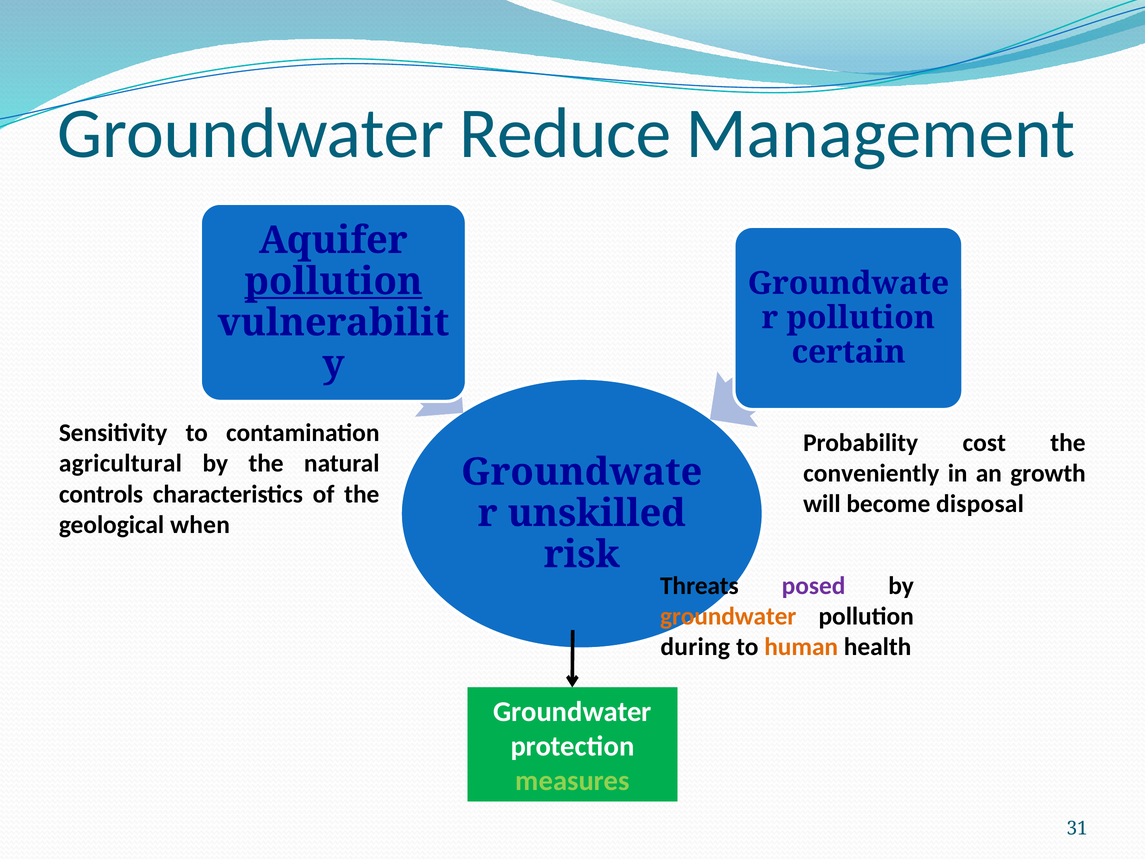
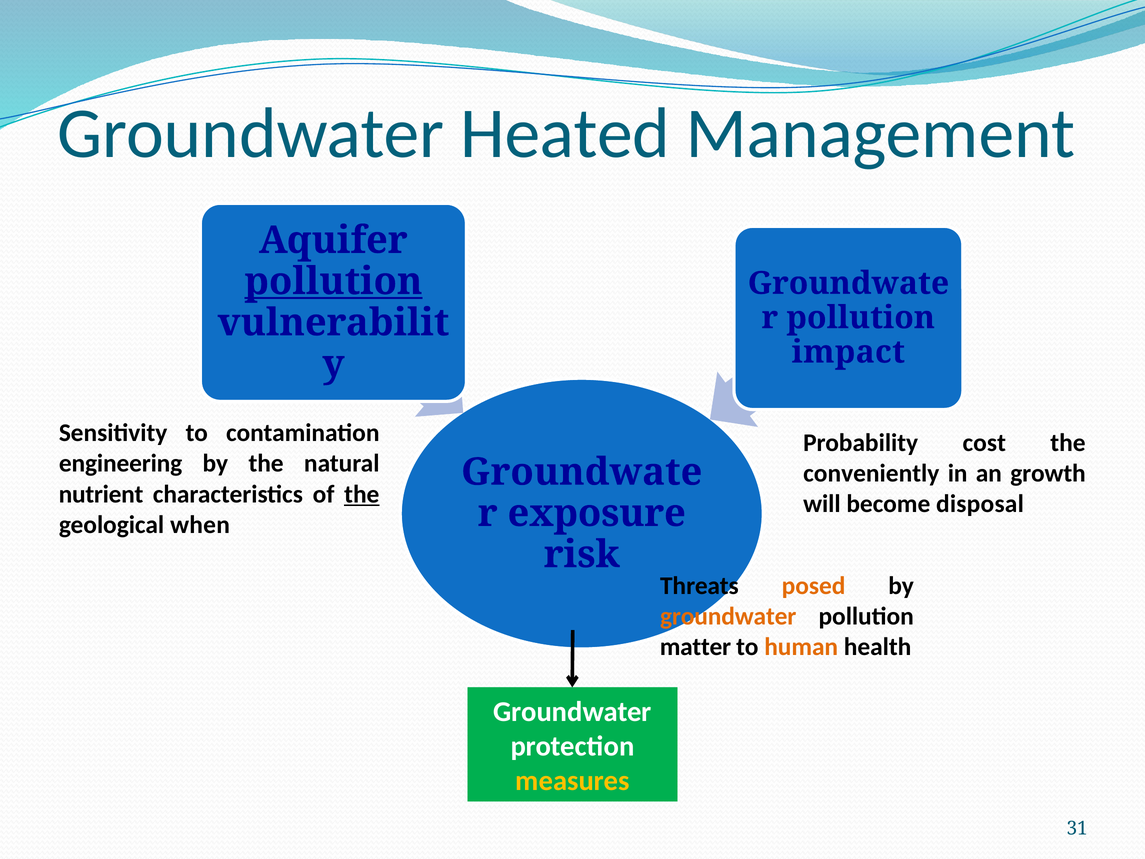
Reduce: Reduce -> Heated
certain: certain -> impact
agricultural: agricultural -> engineering
controls: controls -> nutrient
the at (362, 494) underline: none -> present
unskilled: unskilled -> exposure
posed colour: purple -> orange
during: during -> matter
measures colour: light green -> yellow
